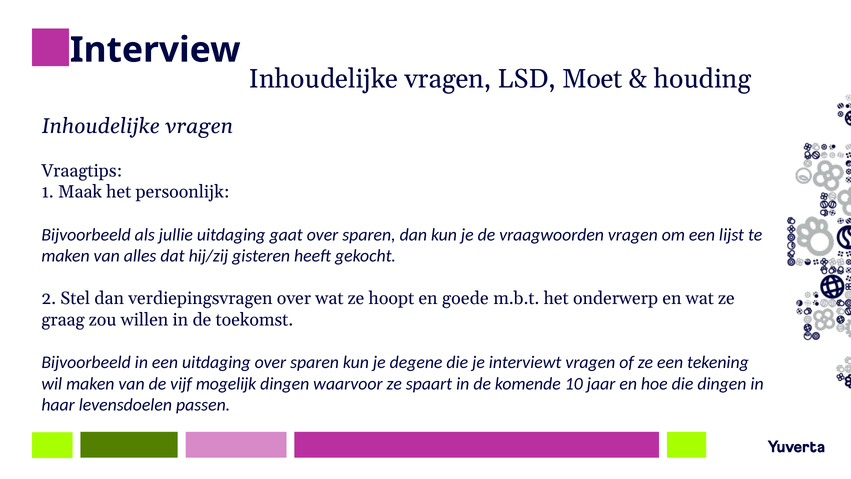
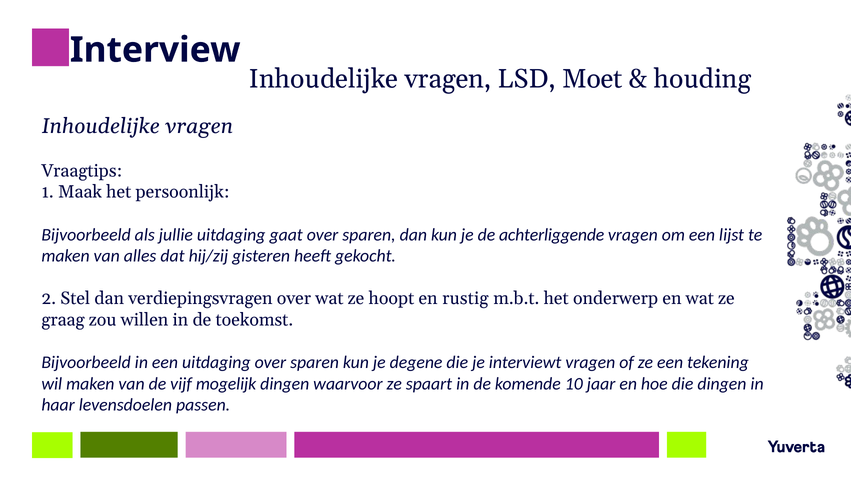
vraagwoorden: vraagwoorden -> achterliggende
goede: goede -> rustig
